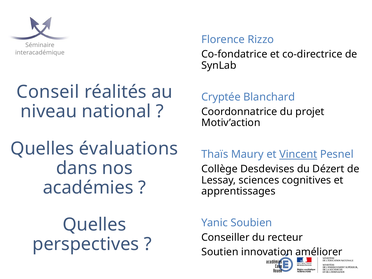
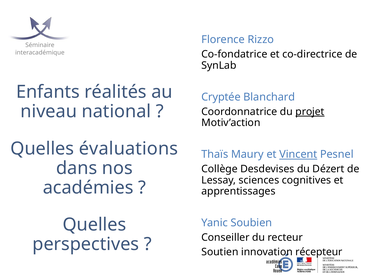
Conseil: Conseil -> Enfants
projet underline: none -> present
améliorer: améliorer -> récepteur
